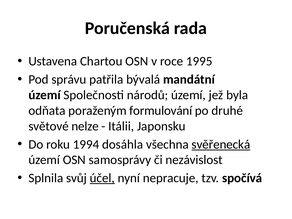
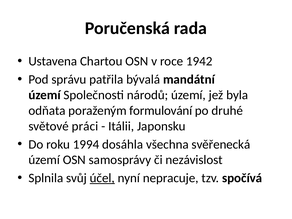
1995: 1995 -> 1942
nelze: nelze -> práci
svěřenecká underline: present -> none
